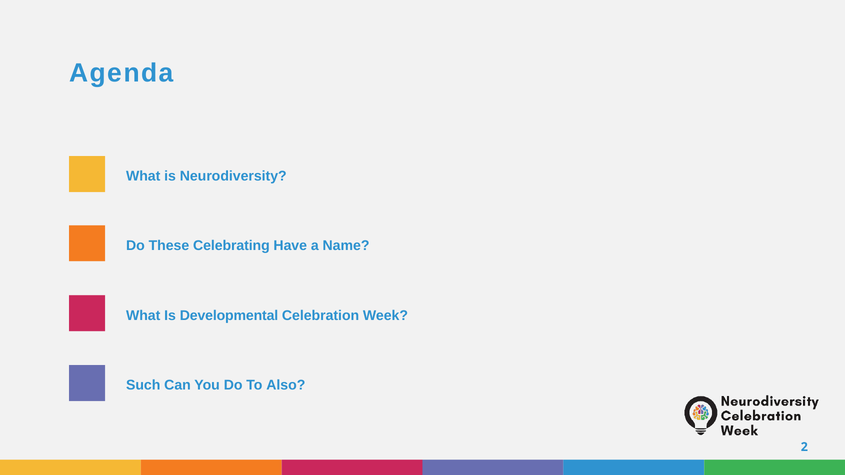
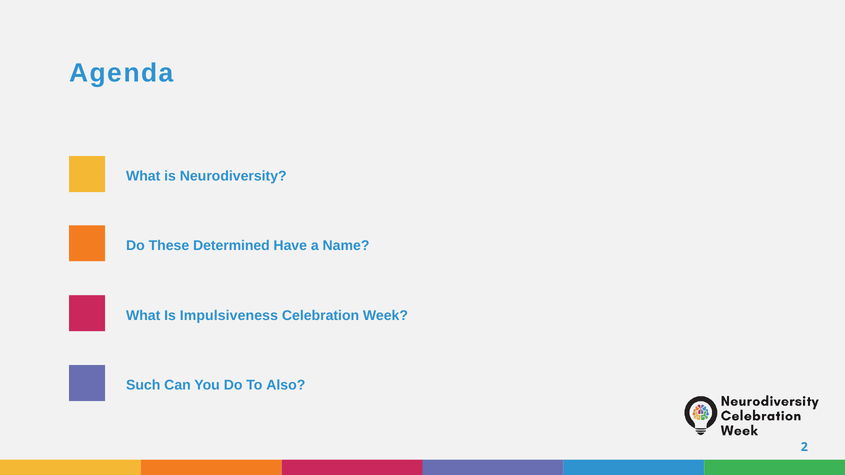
Celebrating: Celebrating -> Determined
Developmental: Developmental -> Impulsiveness
